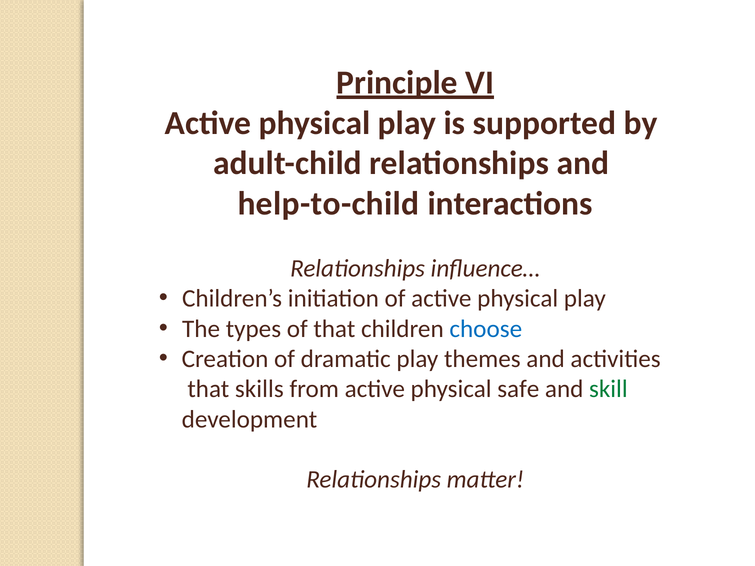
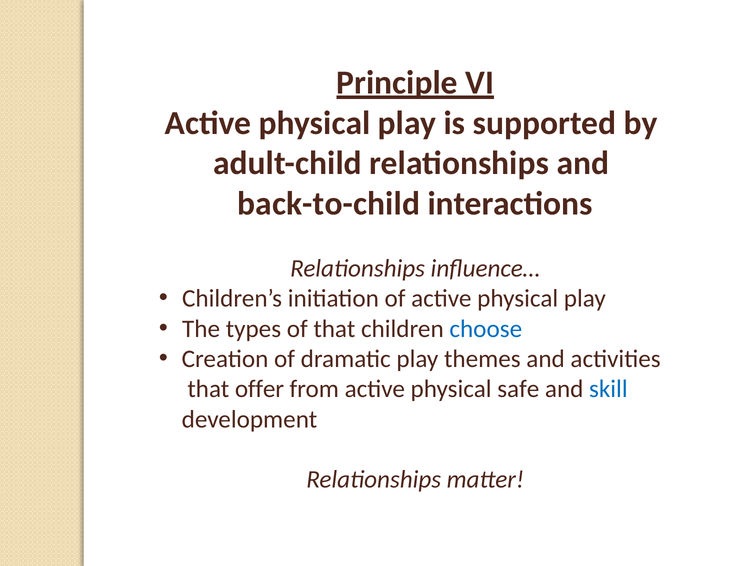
help-to-child: help-to-child -> back-to-child
skills: skills -> offer
skill colour: green -> blue
